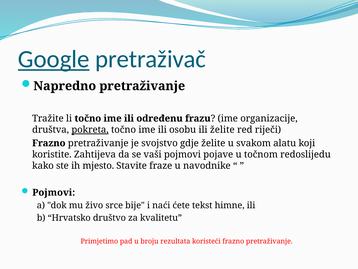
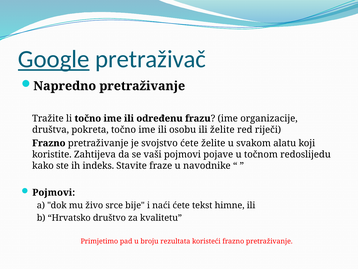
pokreta underline: present -> none
svojstvo gdje: gdje -> ćete
mjesto: mjesto -> indeks
